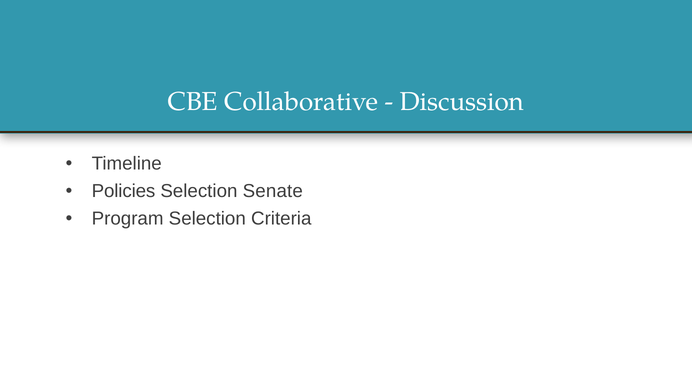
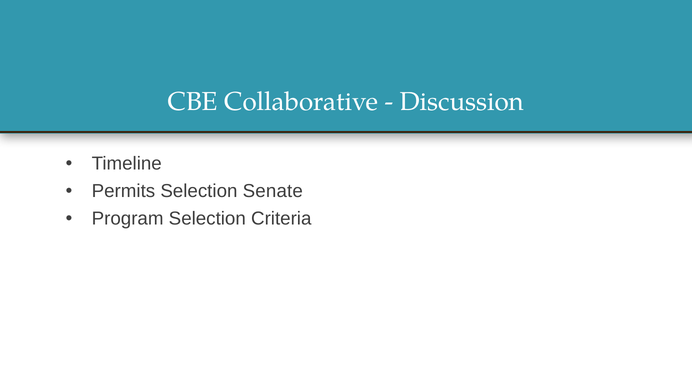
Policies: Policies -> Permits
